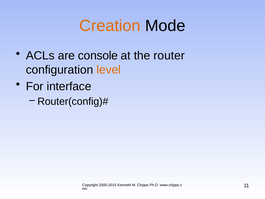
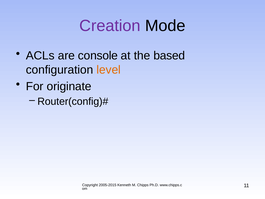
Creation colour: orange -> purple
router: router -> based
interface: interface -> originate
